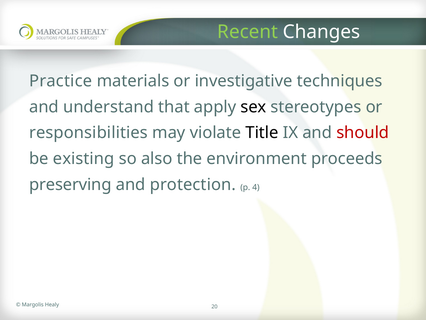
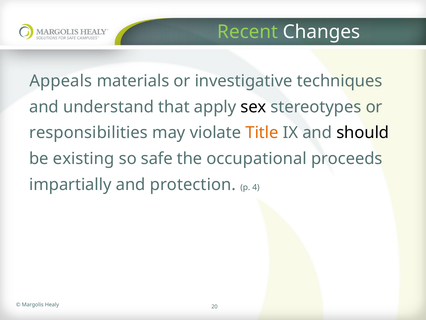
Practice: Practice -> Appeals
Title colour: black -> orange
should colour: red -> black
also: also -> safe
environment: environment -> occupational
preserving: preserving -> impartially
